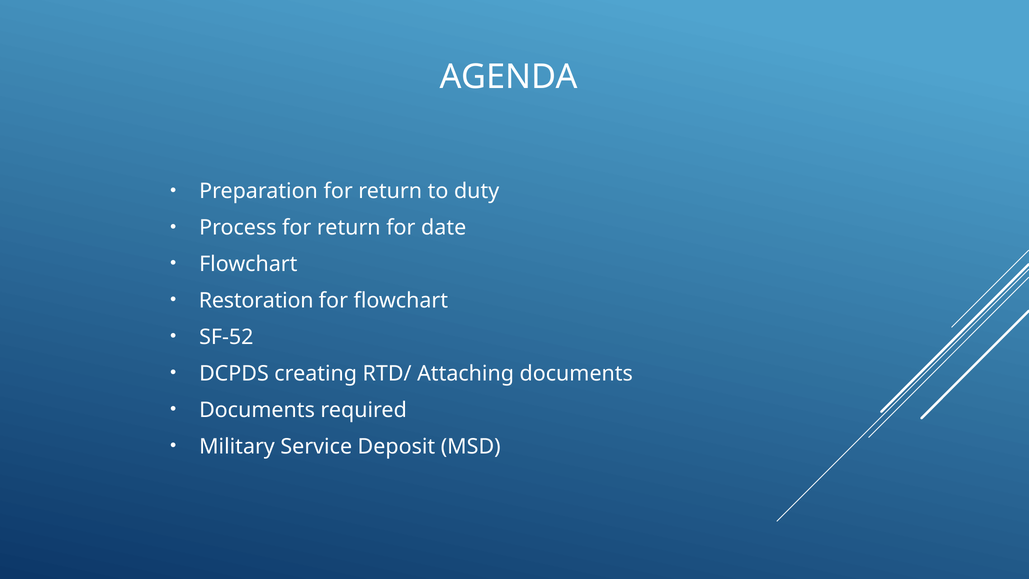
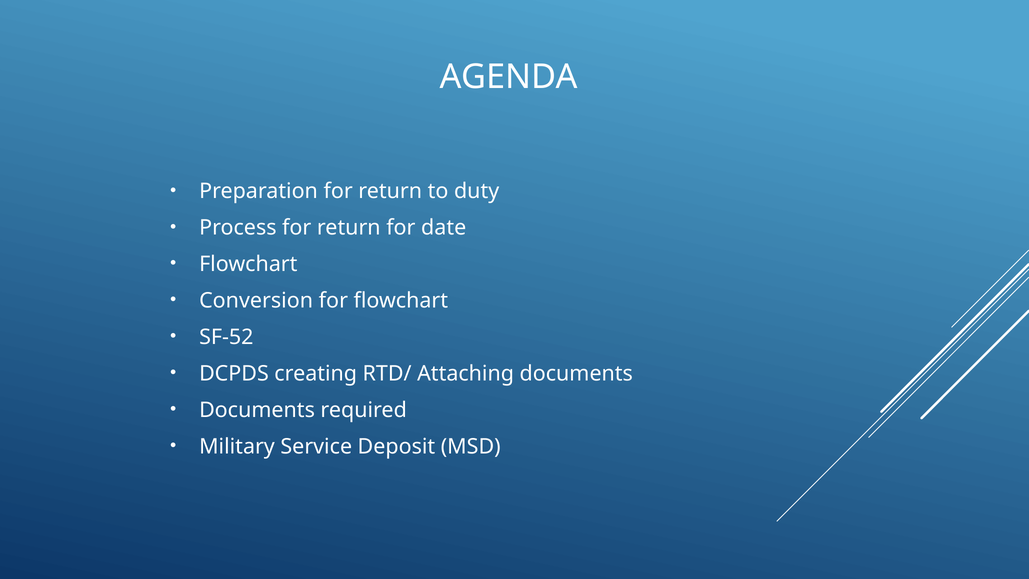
Restoration: Restoration -> Conversion
